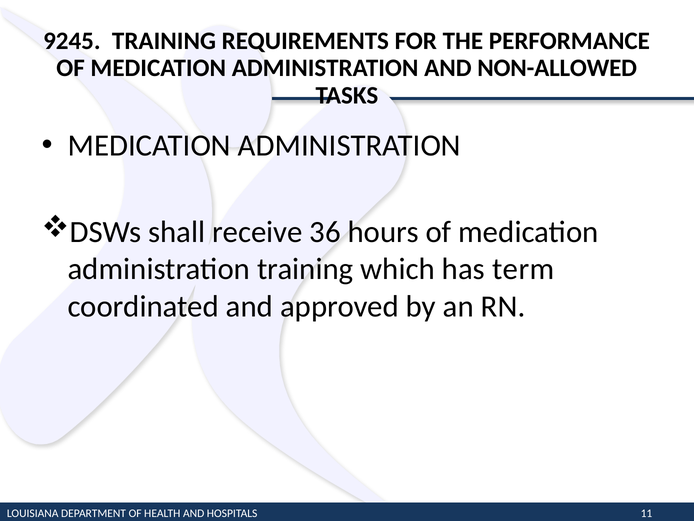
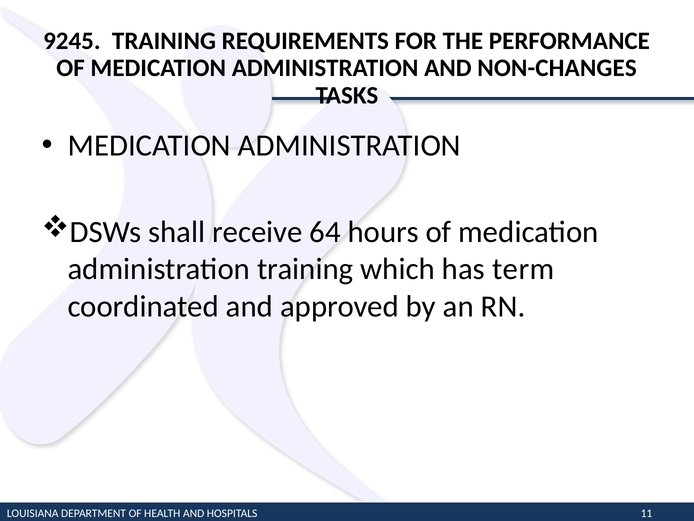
NON-ALLOWED: NON-ALLOWED -> NON-CHANGES
36: 36 -> 64
